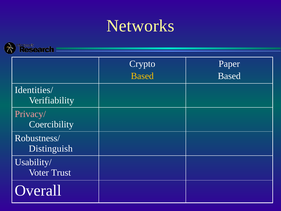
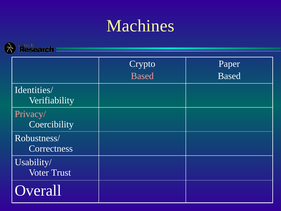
Networks: Networks -> Machines
Based at (142, 76) colour: yellow -> pink
Distinguish: Distinguish -> Correctness
